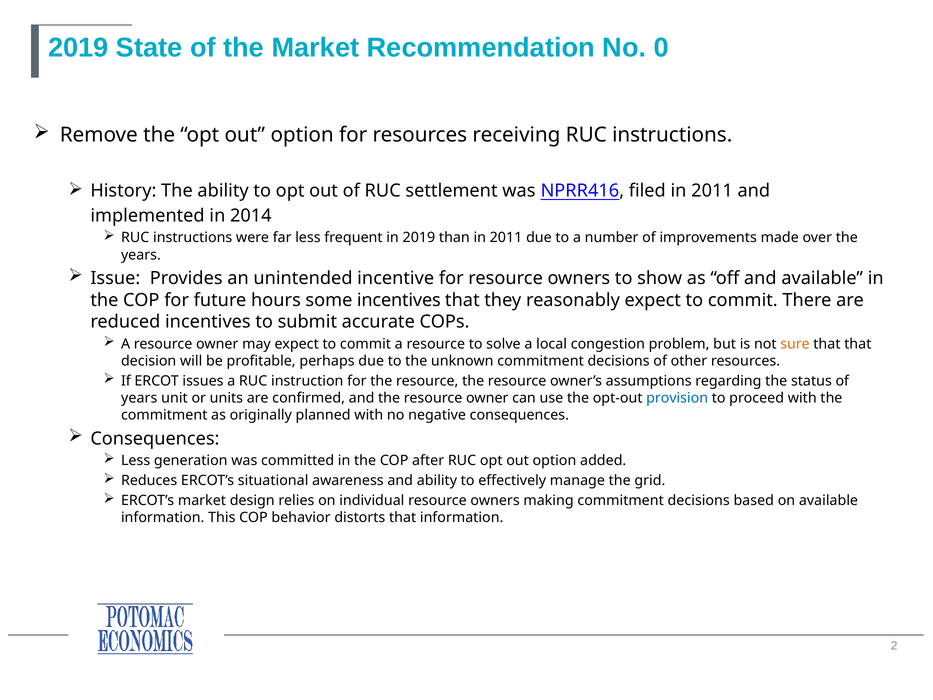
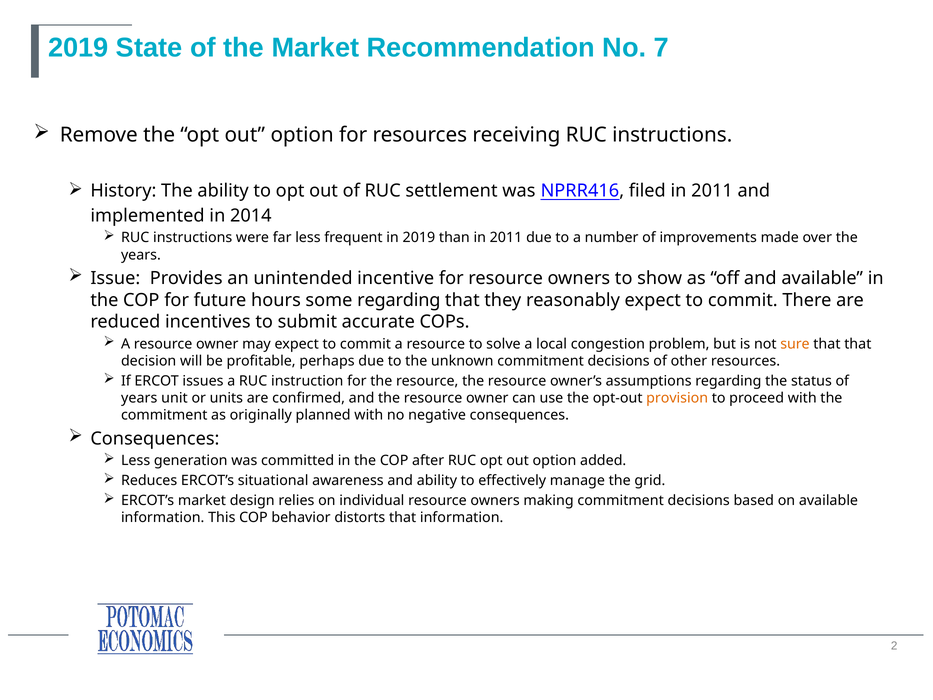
0: 0 -> 7
some incentives: incentives -> regarding
provision colour: blue -> orange
